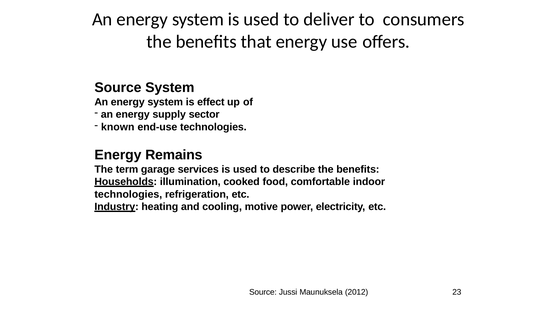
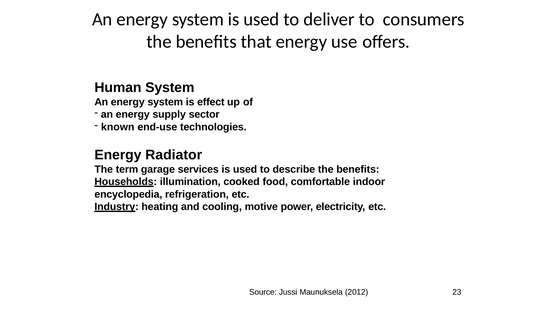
Source at (118, 87): Source -> Human
Remains: Remains -> Radiator
technologies at (128, 194): technologies -> encyclopedia
